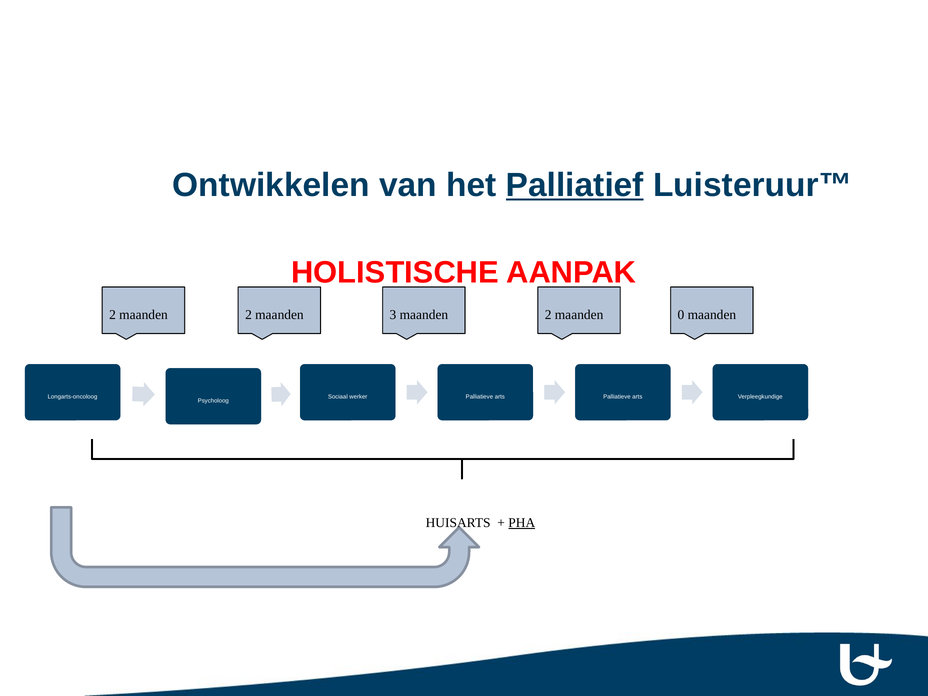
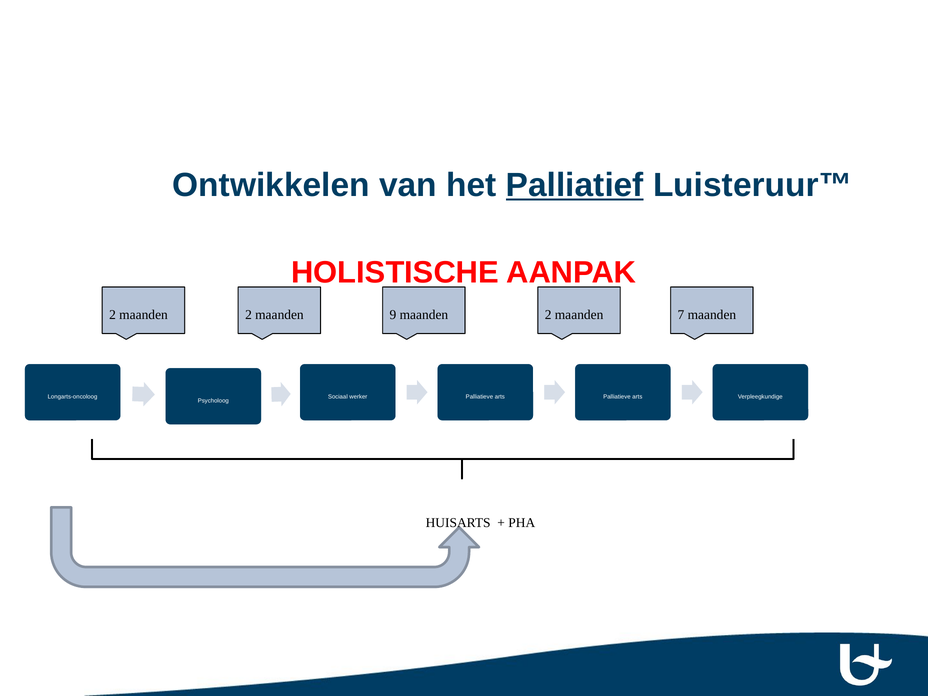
3: 3 -> 9
0: 0 -> 7
PHA underline: present -> none
